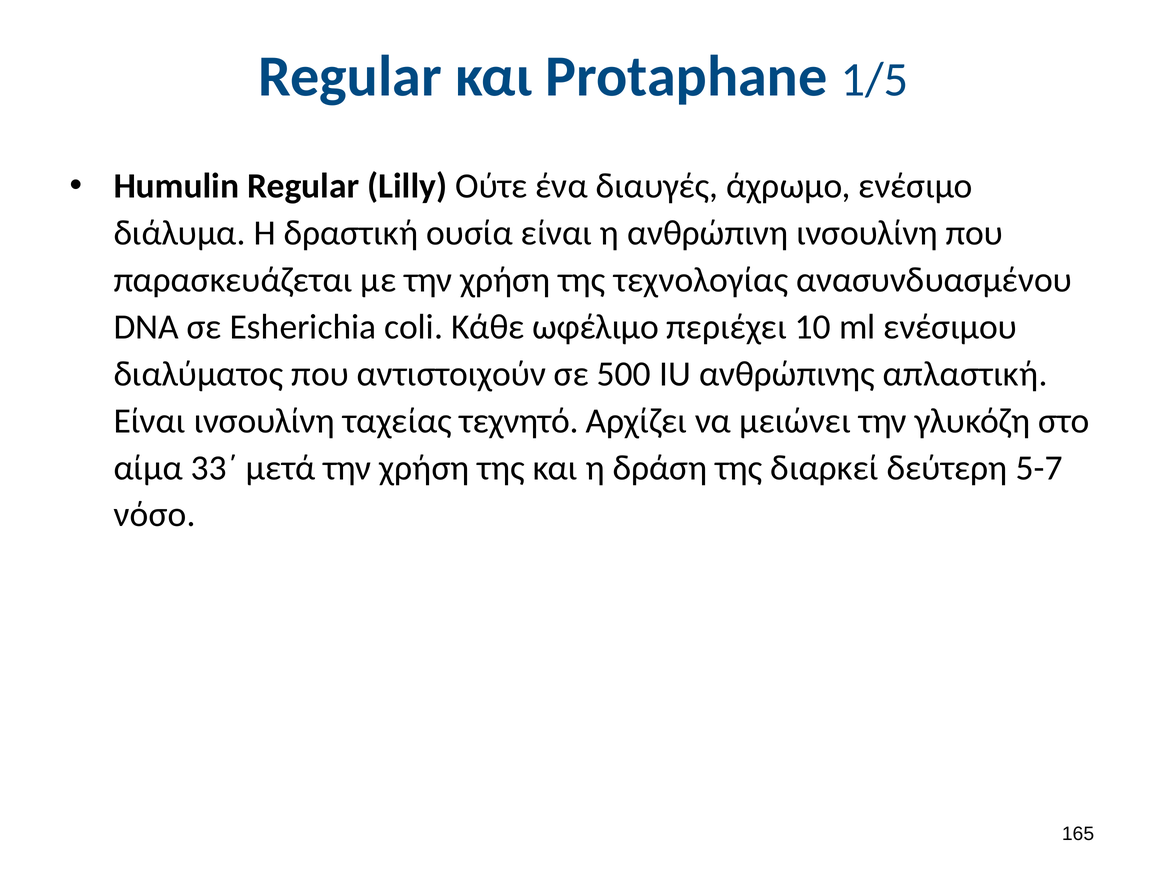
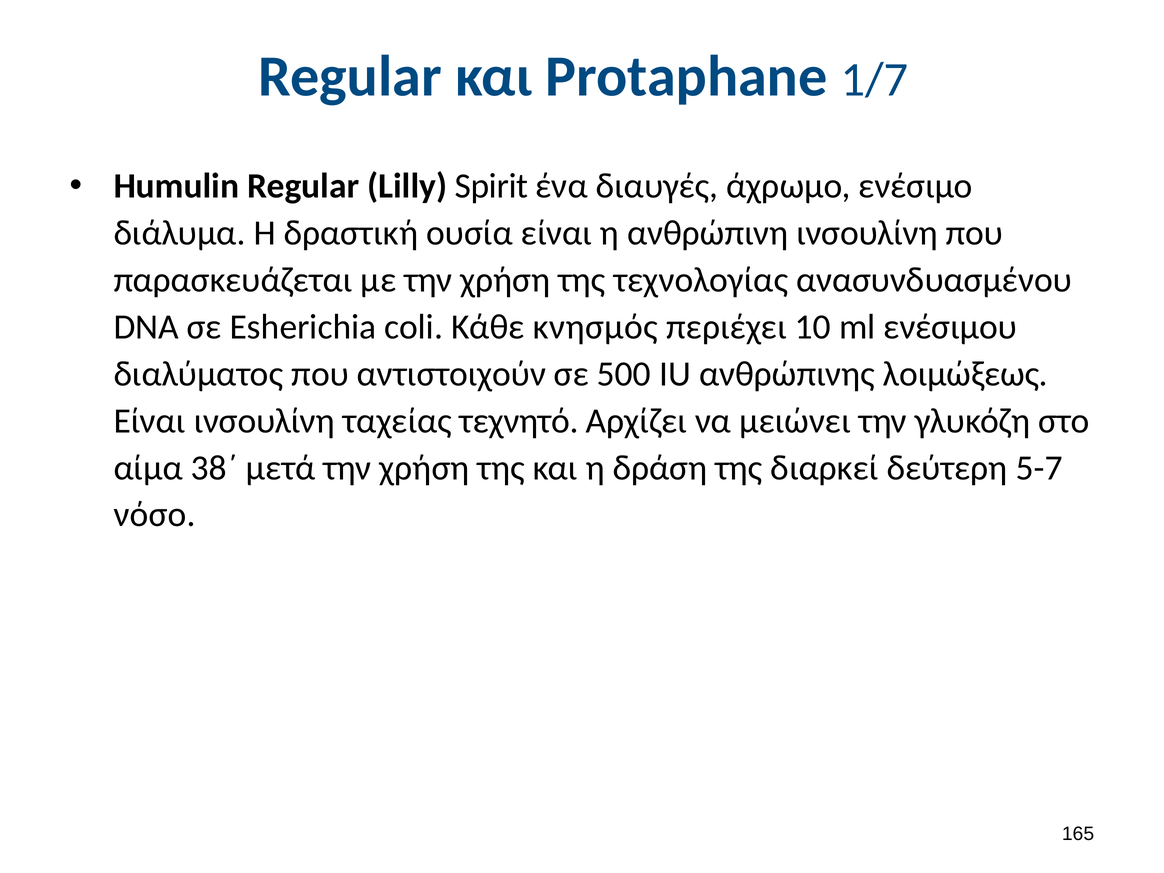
1/5: 1/5 -> 1/7
Ούτε: Ούτε -> Spirit
ωφέλιμο: ωφέλιμο -> κνησμός
απλαστική: απλαστική -> λοιμώξεως
33΄: 33΄ -> 38΄
